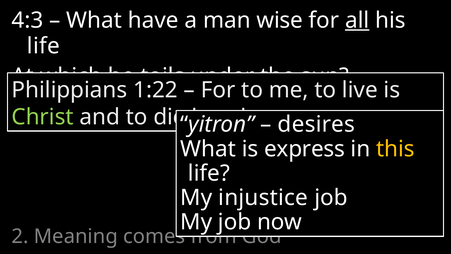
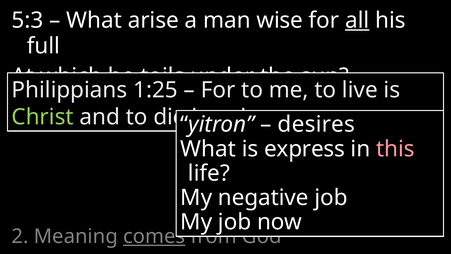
4:3: 4:3 -> 5:3
have: have -> arise
life at (43, 46): life -> full
1:22: 1:22 -> 1:25
this colour: yellow -> pink
injustice: injustice -> negative
comes underline: none -> present
